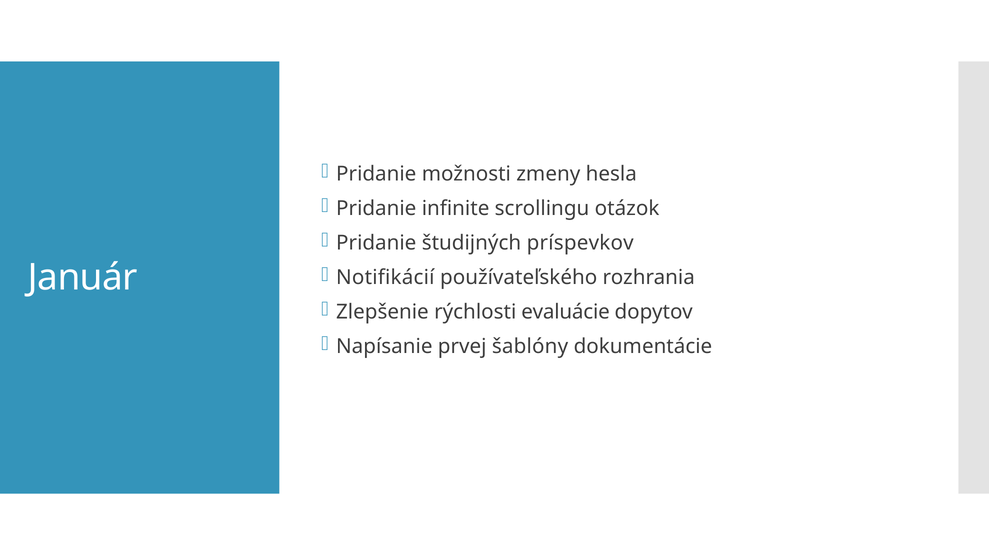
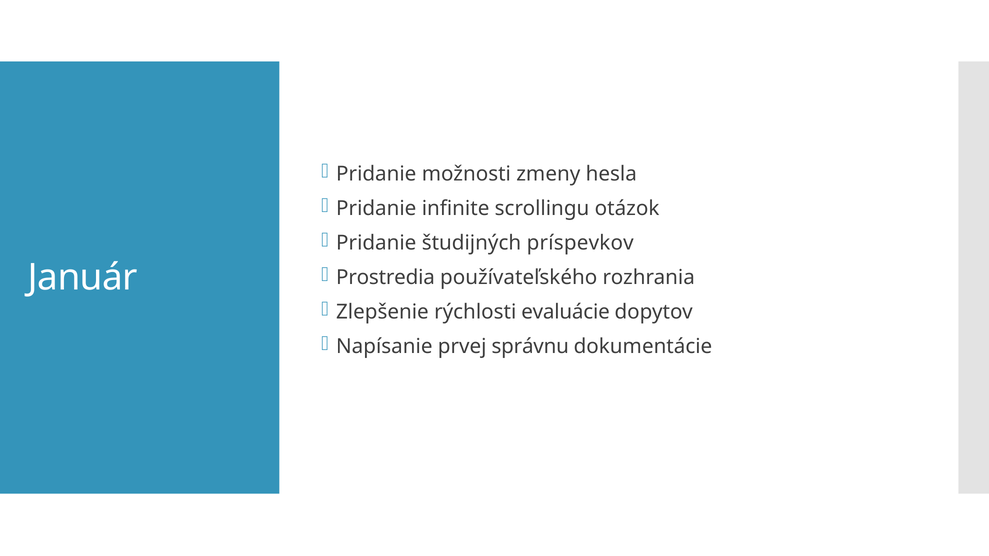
Notifikácií: Notifikácií -> Prostredia
šablóny: šablóny -> správnu
